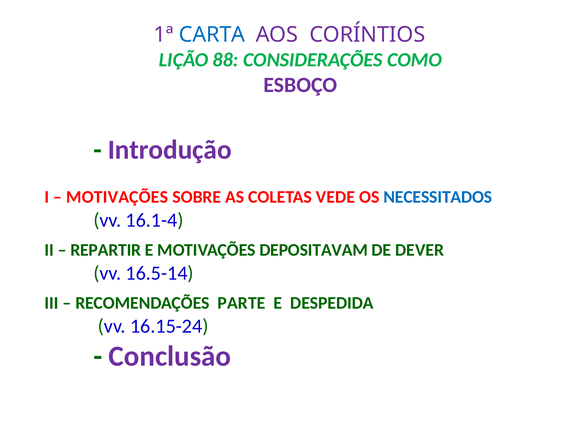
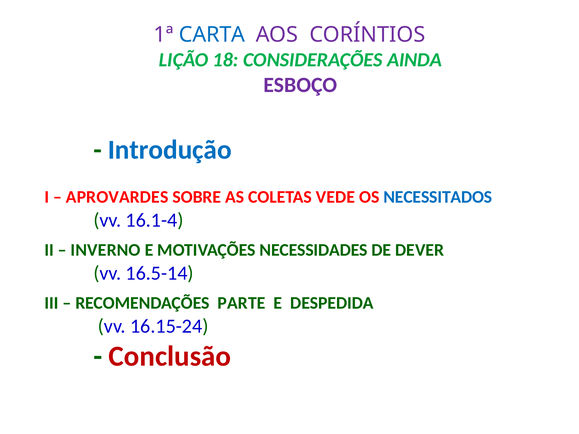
88: 88 -> 18
COMO: COMO -> AINDA
Introdução colour: purple -> blue
MOTIVAÇÕES at (117, 197): MOTIVAÇÕES -> APROVARDES
REPARTIR: REPARTIR -> INVERNO
DEPOSITAVAM: DEPOSITAVAM -> NECESSIDADES
Conclusão colour: purple -> red
